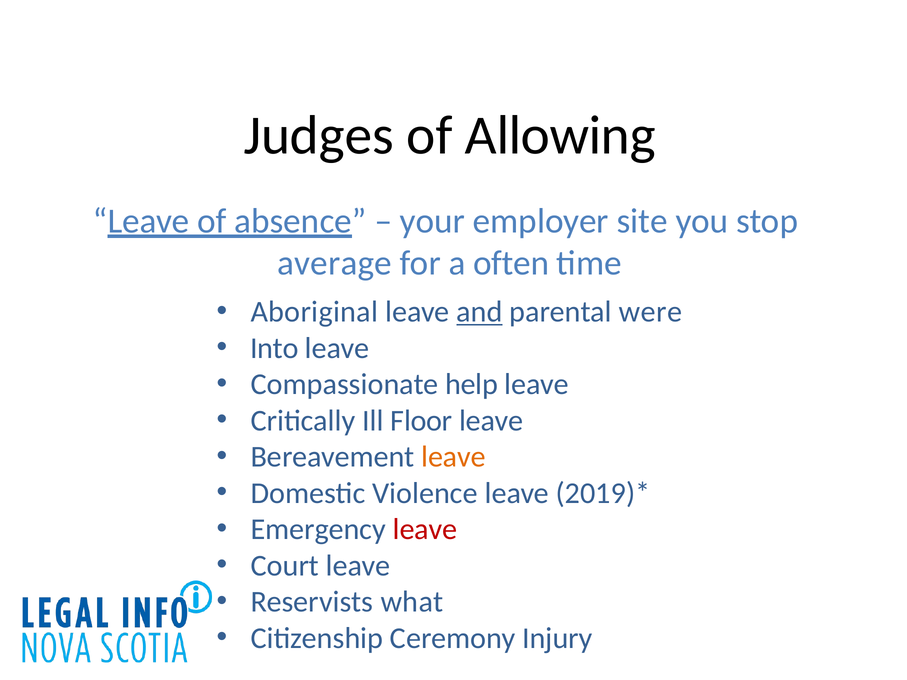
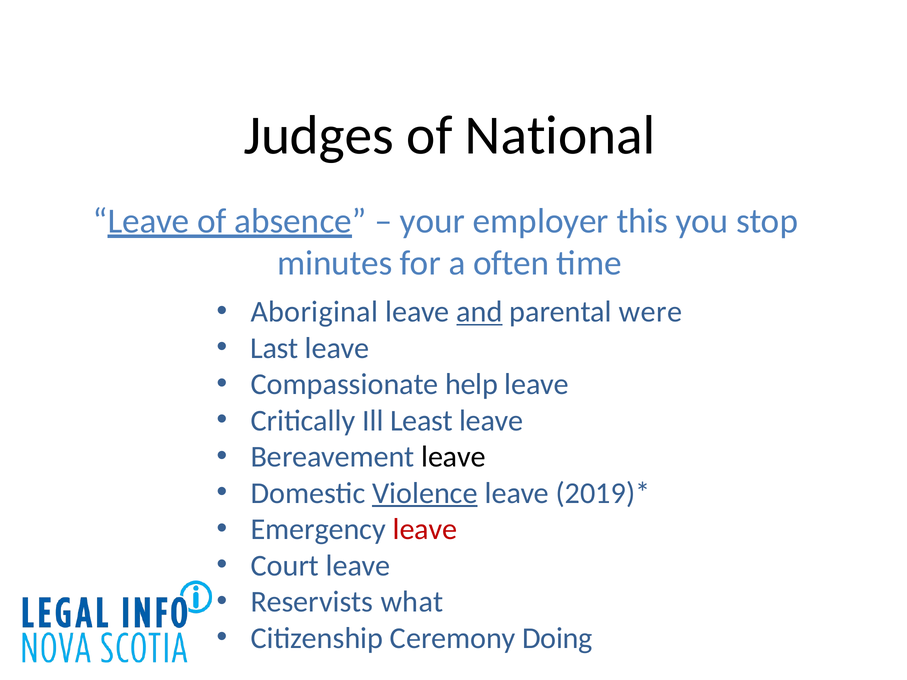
Allowing: Allowing -> National
site: site -> this
average: average -> minutes
Into: Into -> Last
Floor: Floor -> Least
leave at (454, 457) colour: orange -> black
Violence underline: none -> present
Injury: Injury -> Doing
